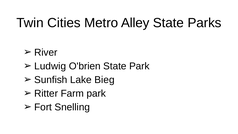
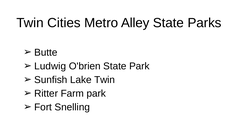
River: River -> Butte
Lake Bieg: Bieg -> Twin
